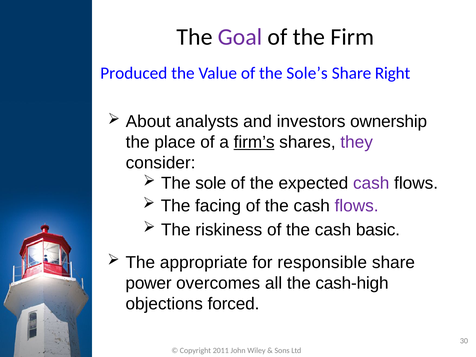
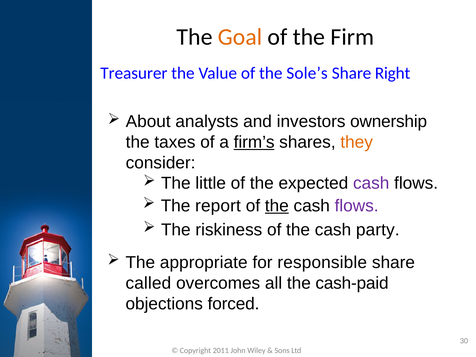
Goal colour: purple -> orange
Produced: Produced -> Treasurer
place: place -> taxes
they colour: purple -> orange
sole: sole -> little
facing: facing -> report
the at (277, 206) underline: none -> present
basic: basic -> party
power: power -> called
cash-high: cash-high -> cash-paid
